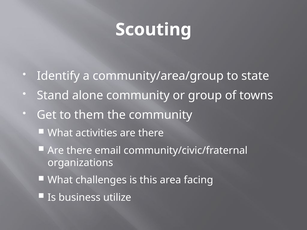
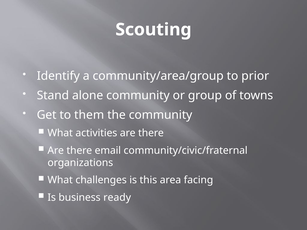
state: state -> prior
utilize: utilize -> ready
